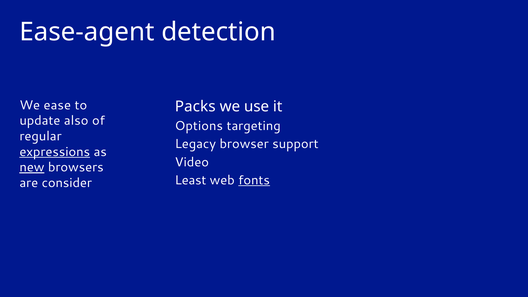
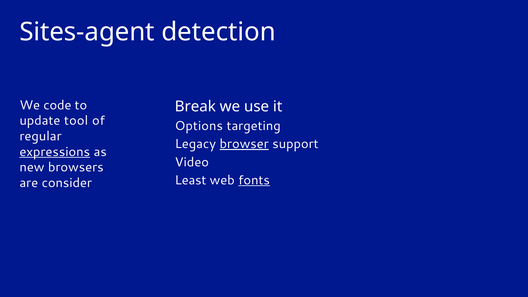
Ease-agent: Ease-agent -> Sites-agent
ease: ease -> code
Packs: Packs -> Break
also: also -> tool
browser underline: none -> present
new underline: present -> none
